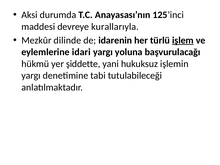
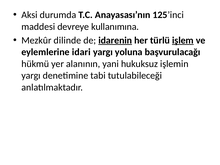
kurallarıyla: kurallarıyla -> kullanımına
idarenin underline: none -> present
şiddette: şiddette -> alanının
